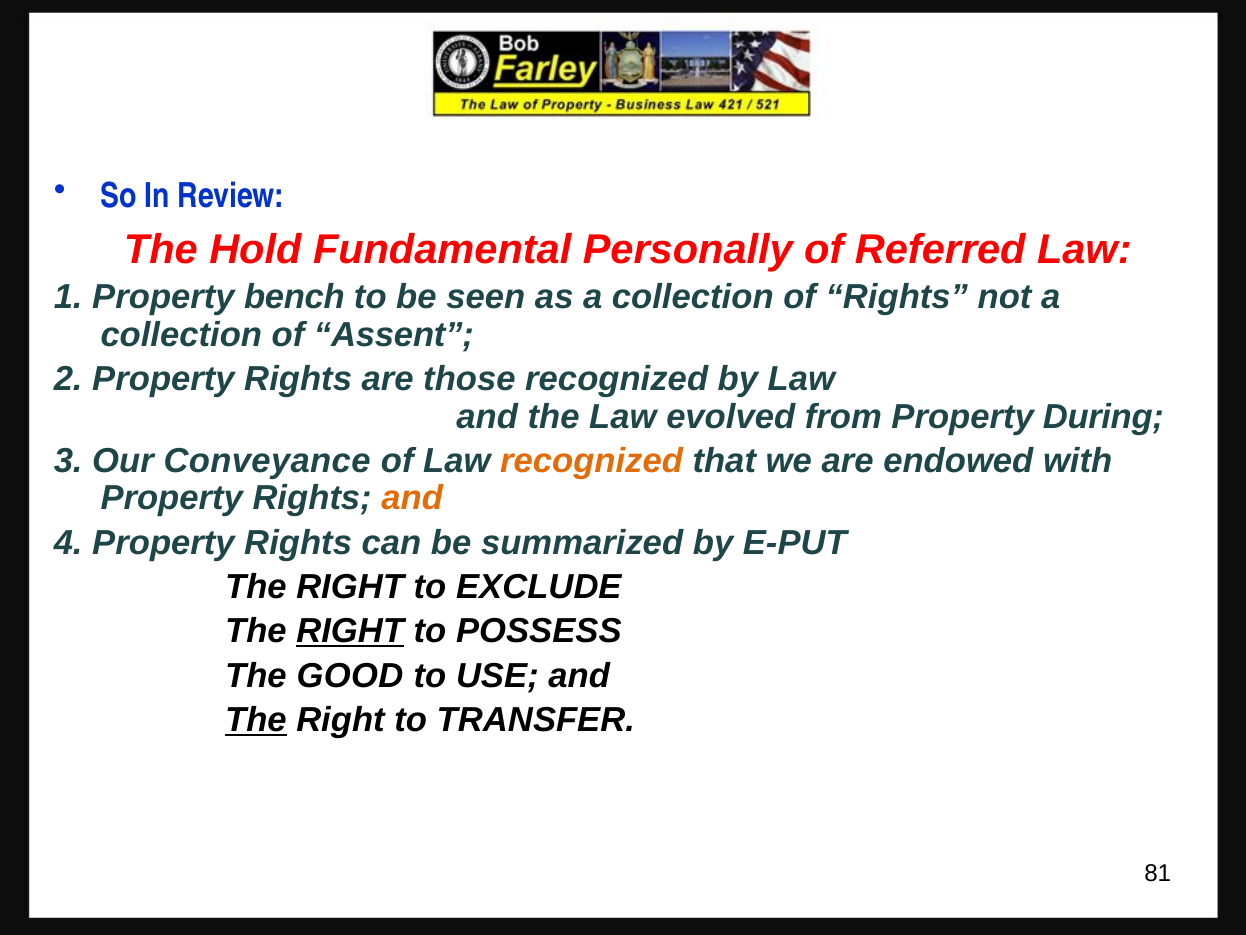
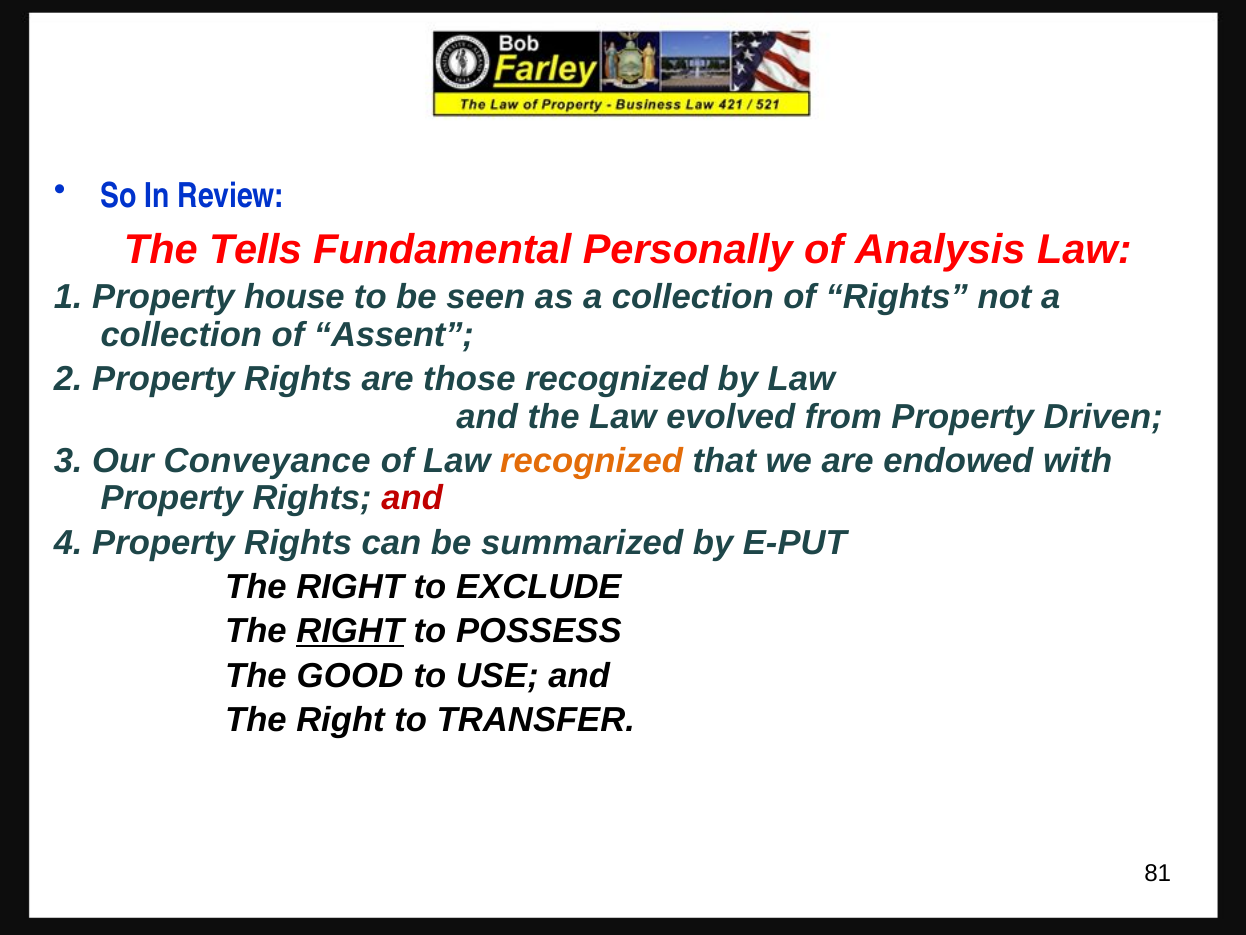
Hold: Hold -> Tells
Referred: Referred -> Analysis
bench: bench -> house
During: During -> Driven
and at (412, 498) colour: orange -> red
The at (256, 720) underline: present -> none
